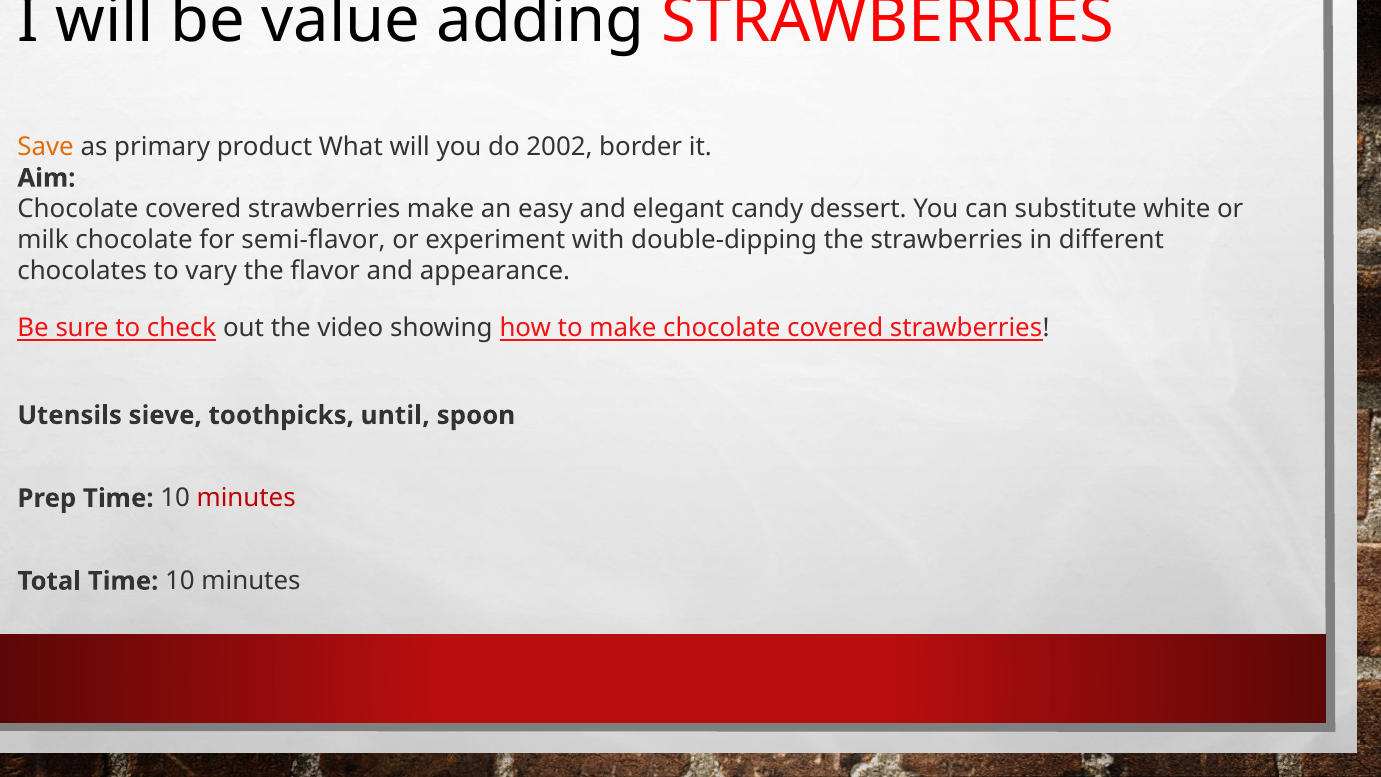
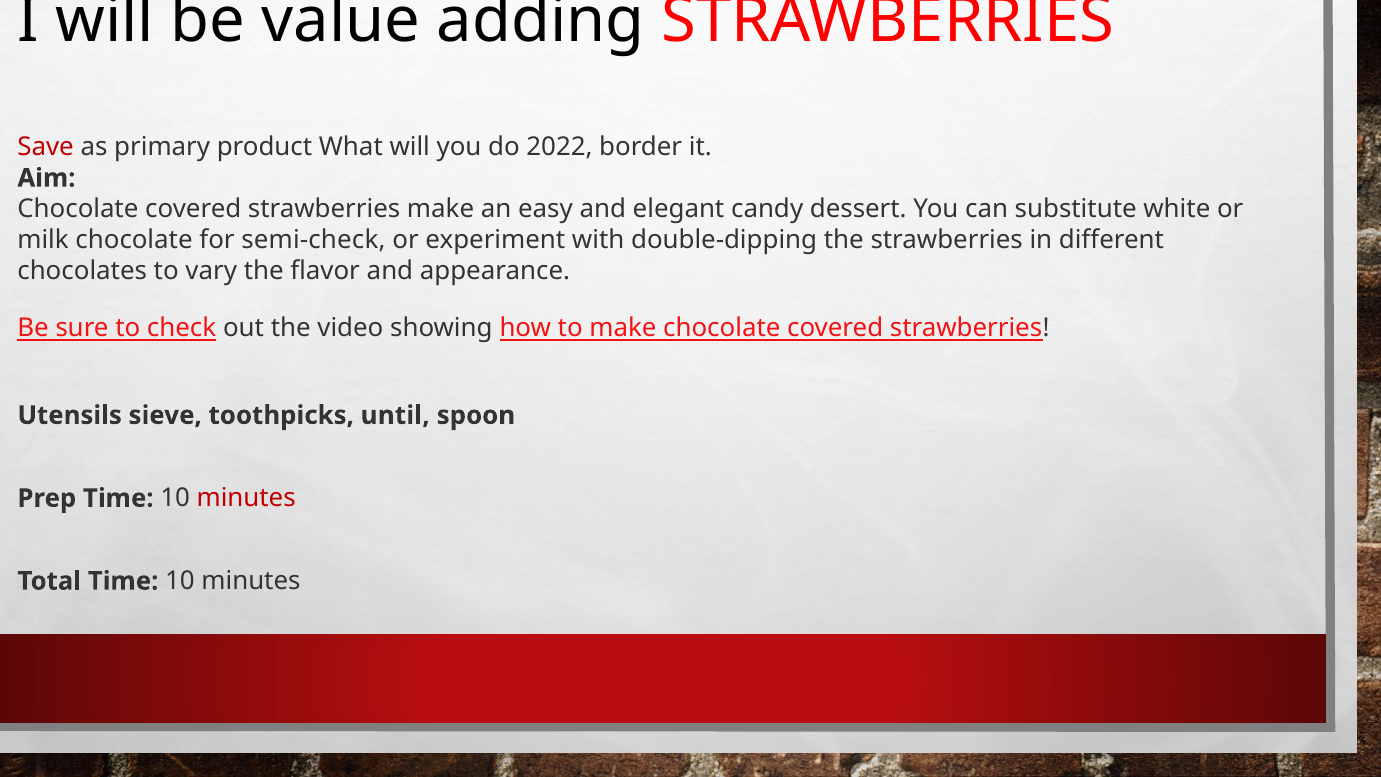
Save colour: orange -> red
2002: 2002 -> 2022
semi-flavor: semi-flavor -> semi-check
